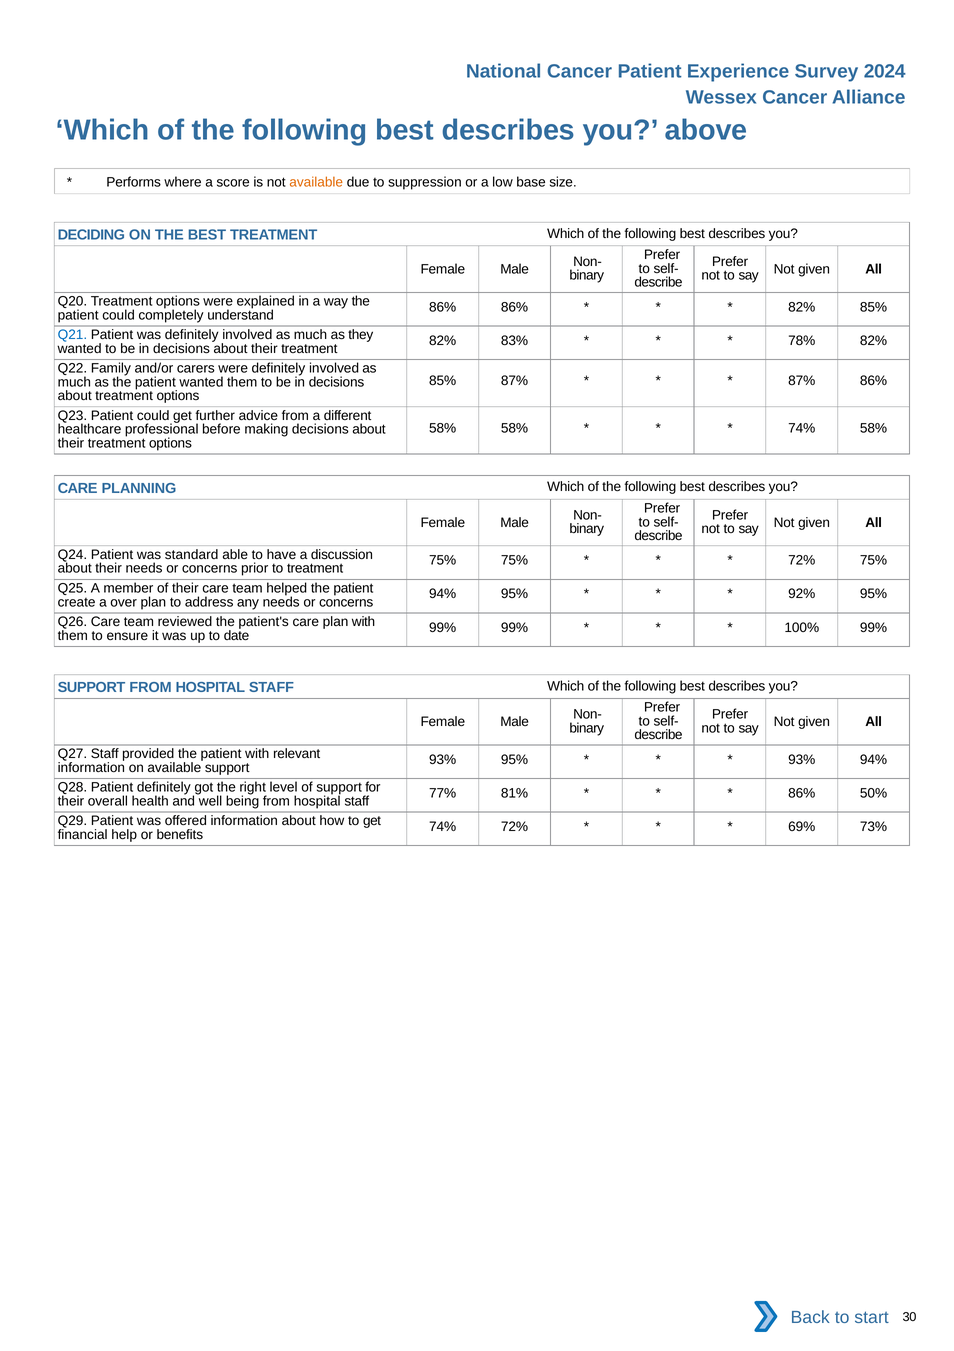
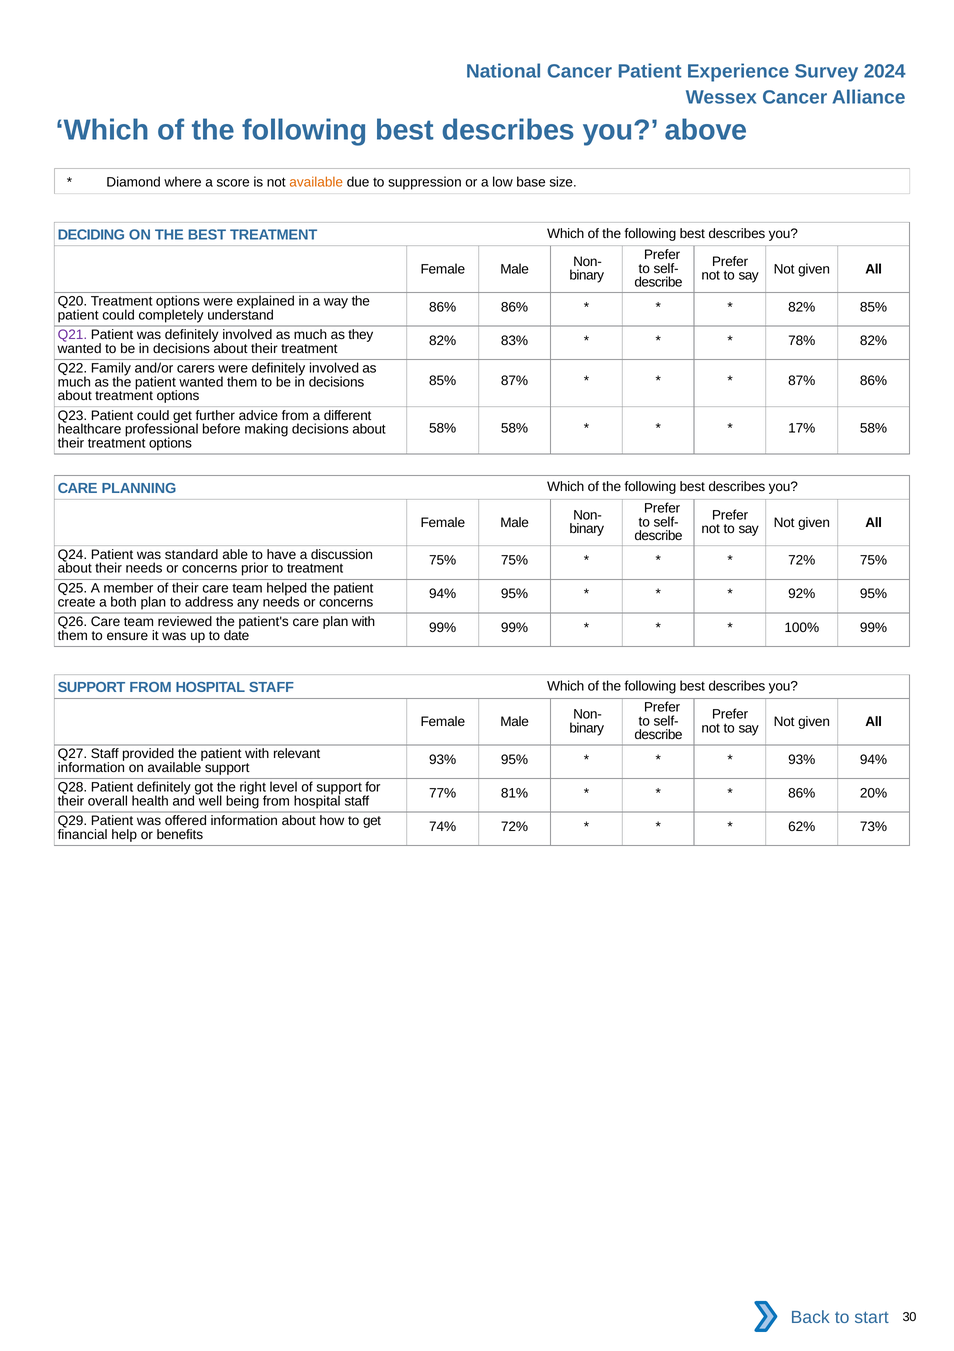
Performs: Performs -> Diamond
Q21 colour: blue -> purple
74% at (802, 428): 74% -> 17%
over: over -> both
50%: 50% -> 20%
69%: 69% -> 62%
